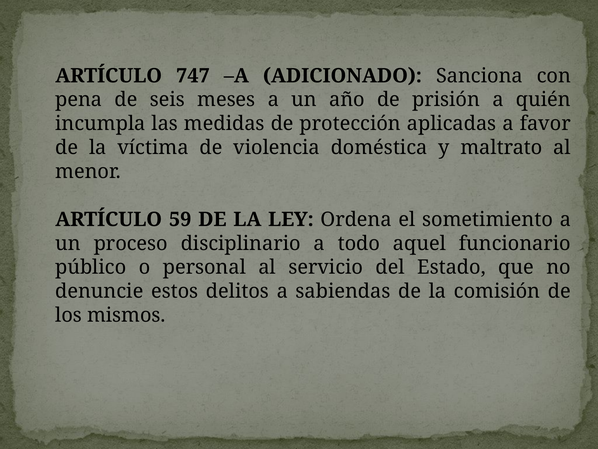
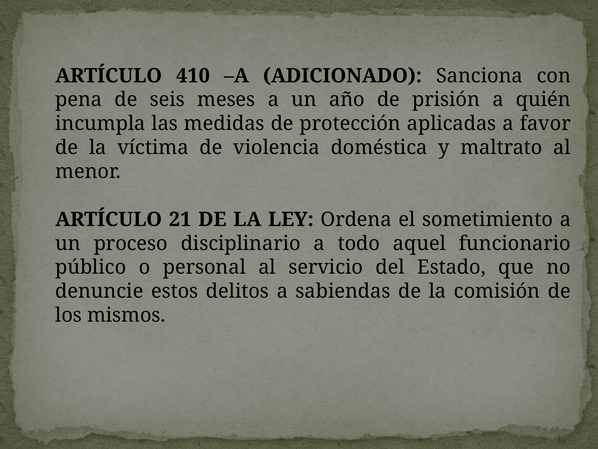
747: 747 -> 410
59: 59 -> 21
